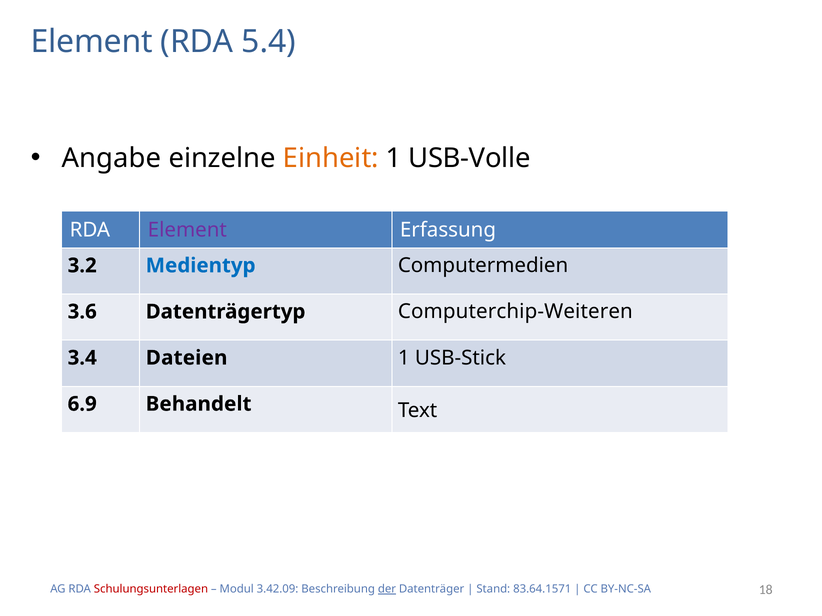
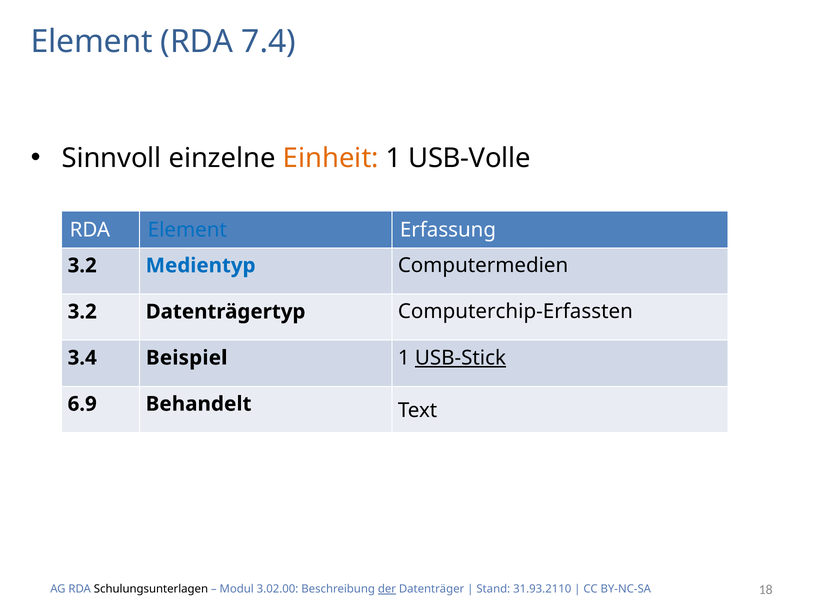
5.4: 5.4 -> 7.4
Angabe: Angabe -> Sinnvoll
Element at (187, 230) colour: purple -> blue
3.6 at (82, 312): 3.6 -> 3.2
Computerchip-Weiteren: Computerchip-Weiteren -> Computerchip-Erfassten
Dateien: Dateien -> Beispiel
USB-Stick underline: none -> present
Schulungsunterlagen colour: red -> black
3.42.09: 3.42.09 -> 3.02.00
83.64.1571: 83.64.1571 -> 31.93.2110
